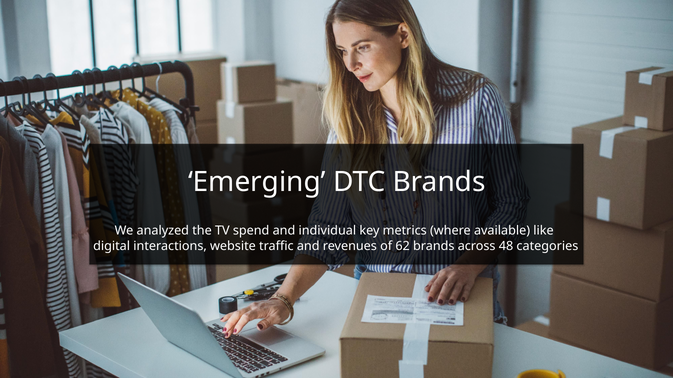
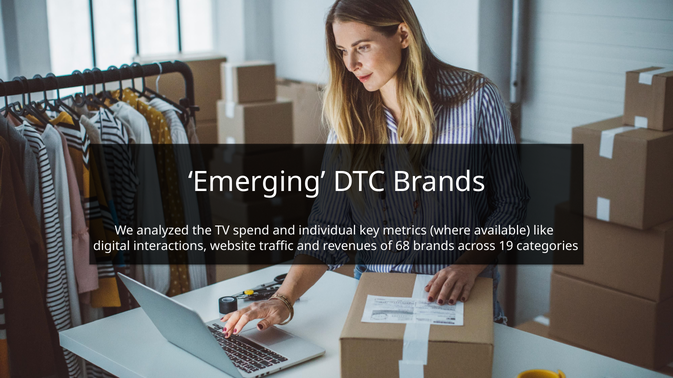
62: 62 -> 68
48: 48 -> 19
